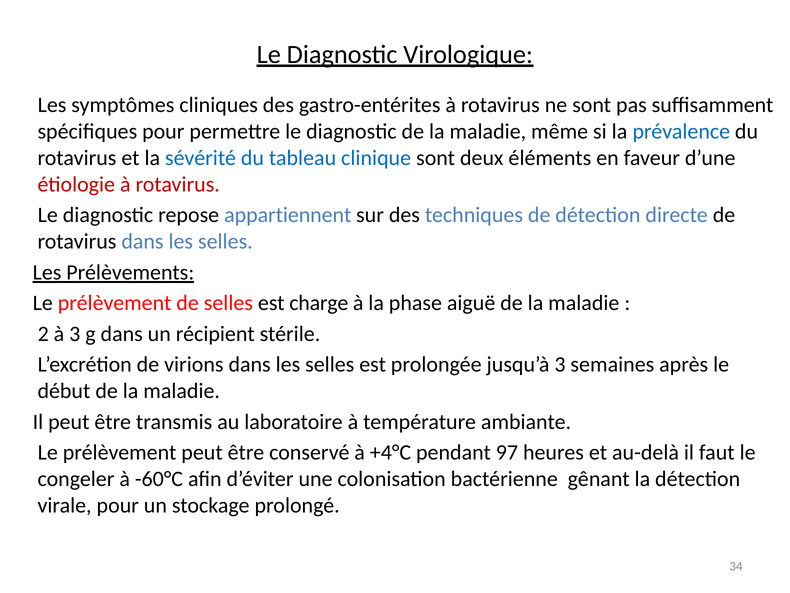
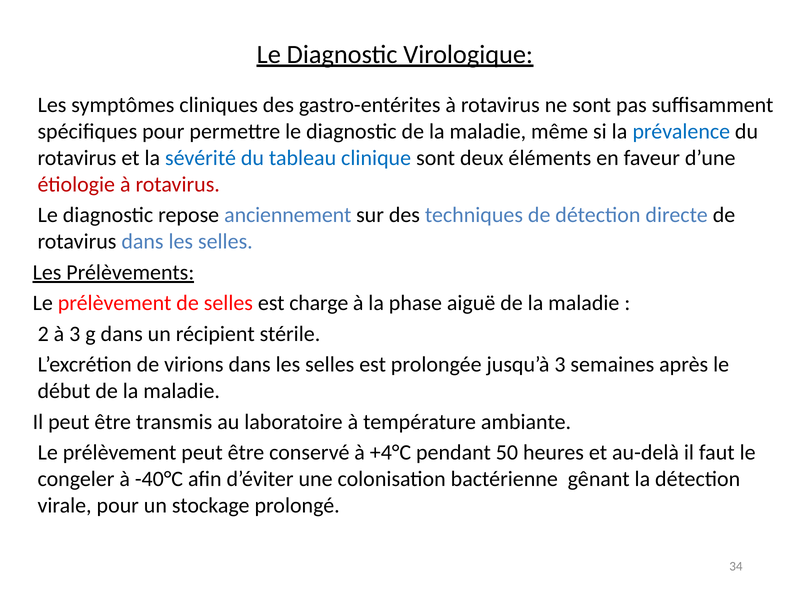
appartiennent: appartiennent -> anciennement
97: 97 -> 50
-60°C: -60°C -> -40°C
